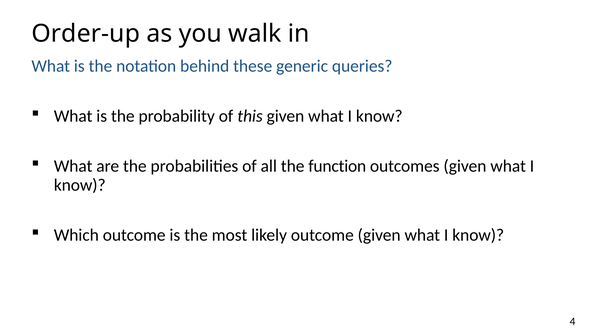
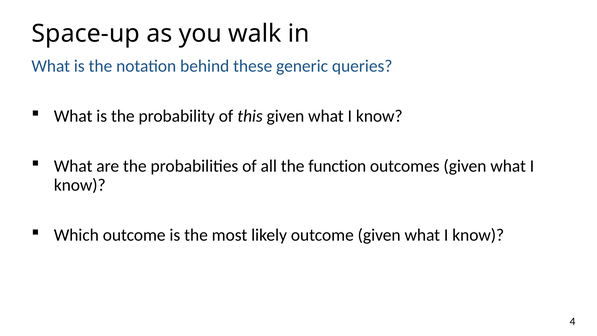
Order-up: Order-up -> Space-up
